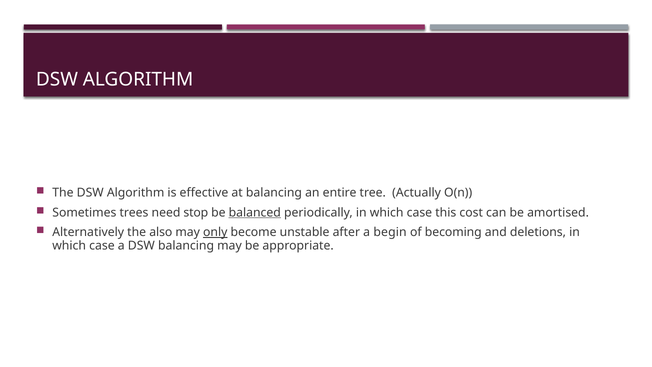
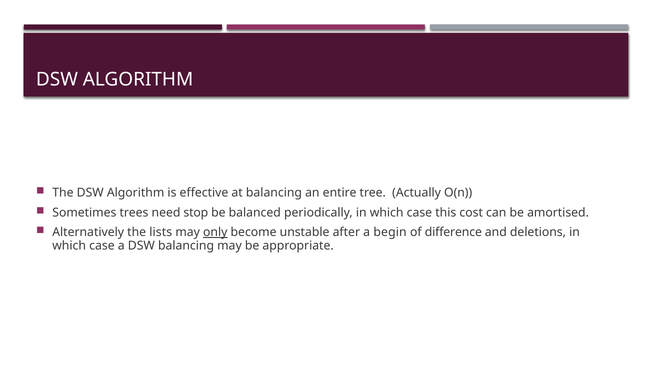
balanced underline: present -> none
also: also -> lists
becoming: becoming -> difference
